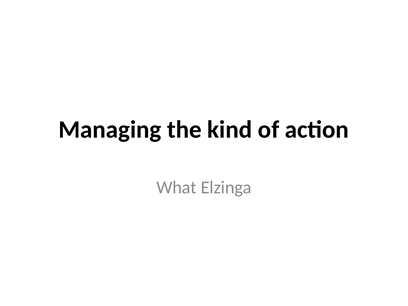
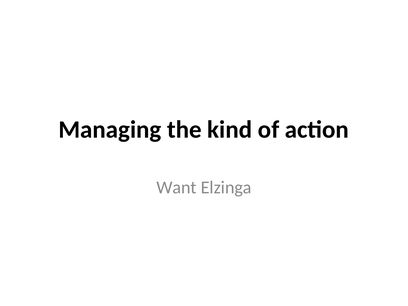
What: What -> Want
